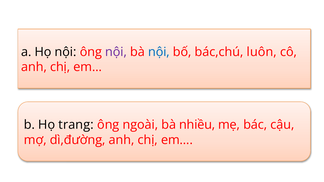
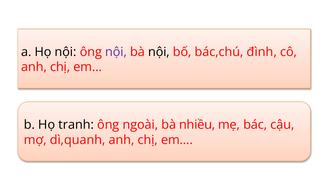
nội at (159, 52) colour: blue -> black
luôn: luôn -> đình
trang: trang -> tranh
dì,đường: dì,đường -> dì,quanh
